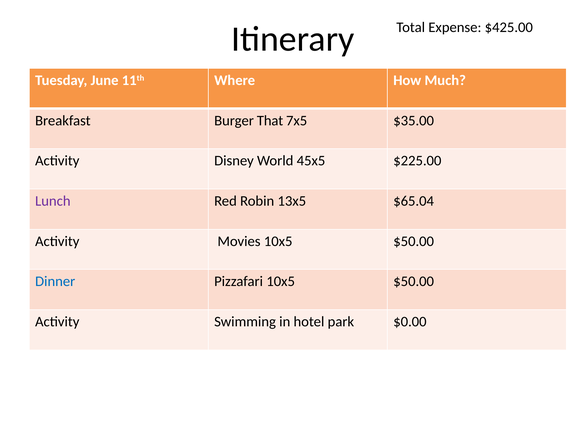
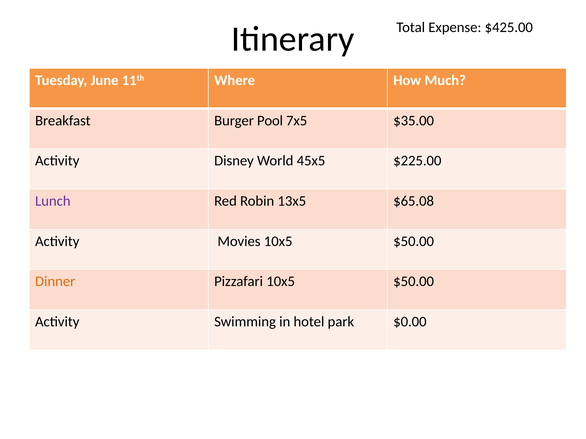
That: That -> Pool
$65.04: $65.04 -> $65.08
Dinner colour: blue -> orange
